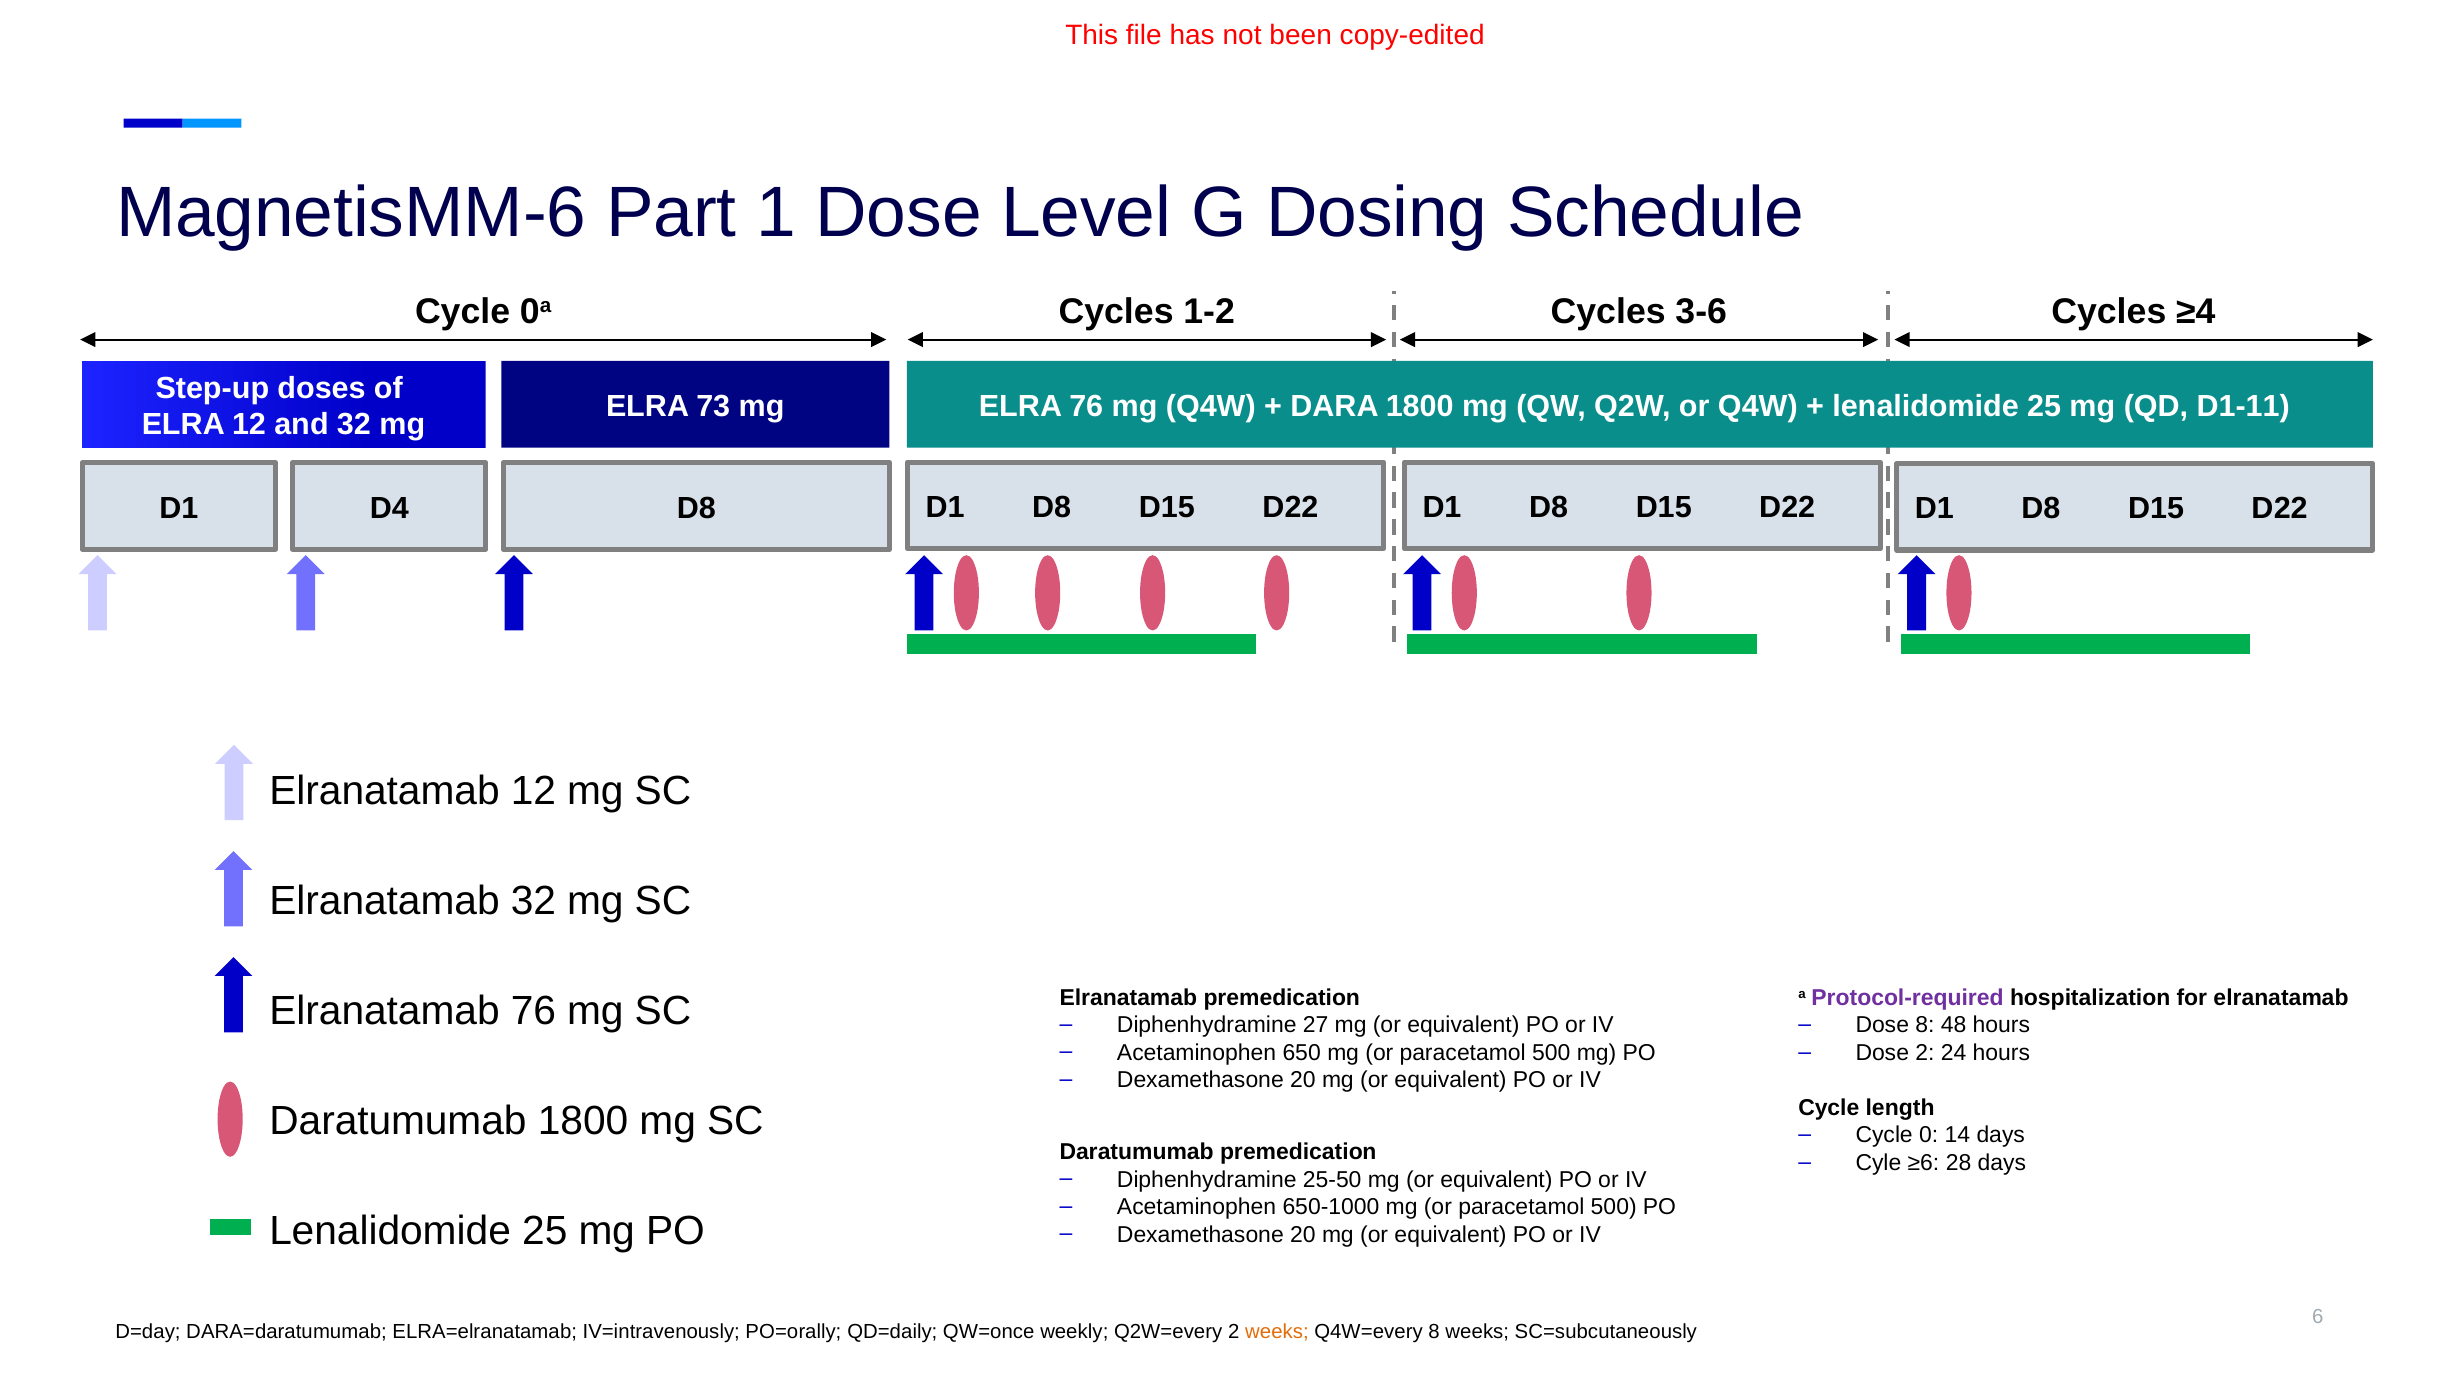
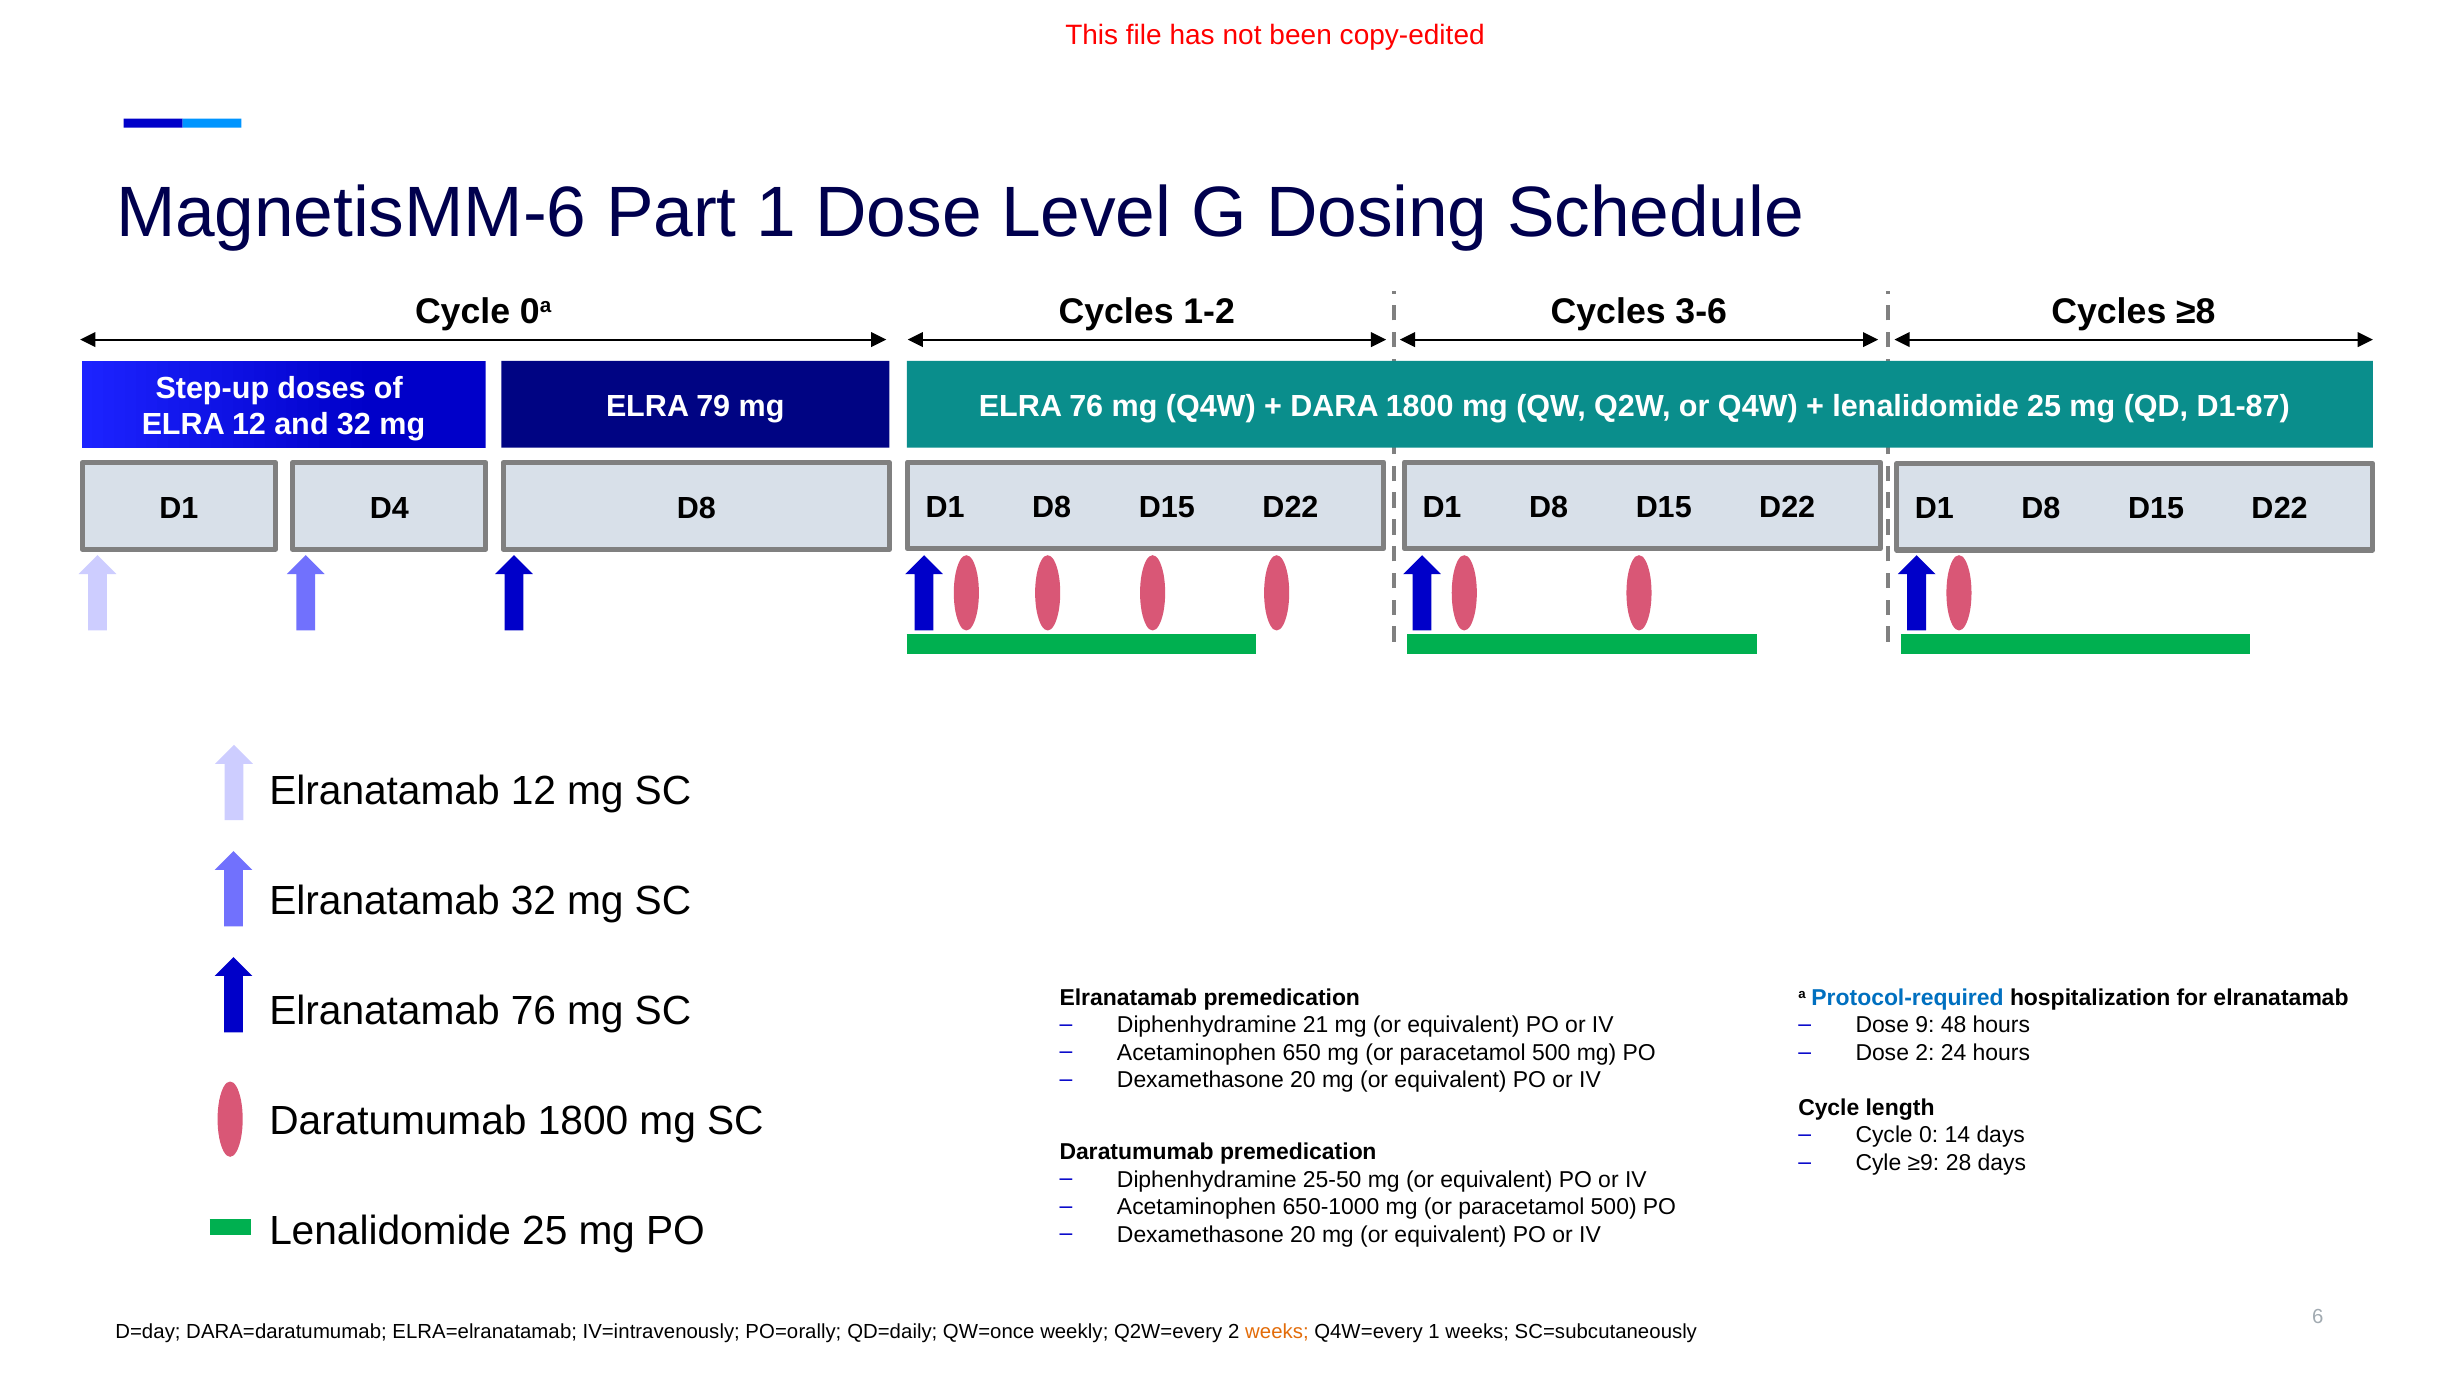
≥4: ≥4 -> ≥8
73: 73 -> 79
D1-11: D1-11 -> D1-87
Protocol-required colour: purple -> blue
27: 27 -> 21
Dose 8: 8 -> 9
≥6: ≥6 -> ≥9
Q4W=every 8: 8 -> 1
